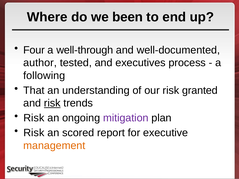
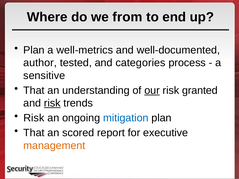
been: been -> from
Four at (34, 50): Four -> Plan
well-through: well-through -> well-metrics
executives: executives -> categories
following: following -> sensitive
our underline: none -> present
mitigation colour: purple -> blue
Risk at (34, 133): Risk -> That
